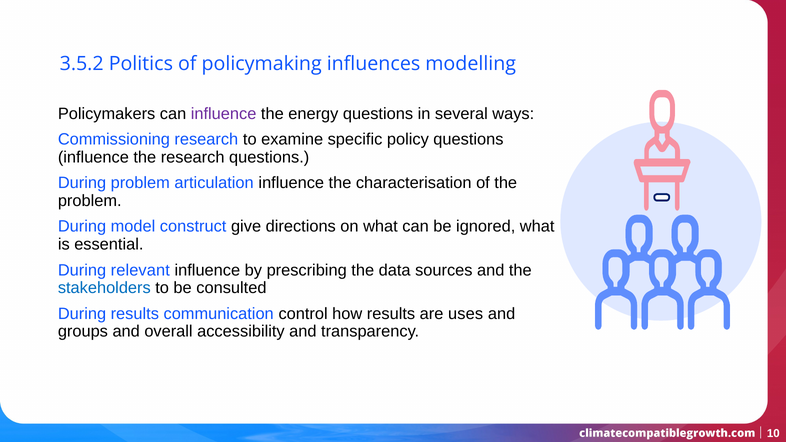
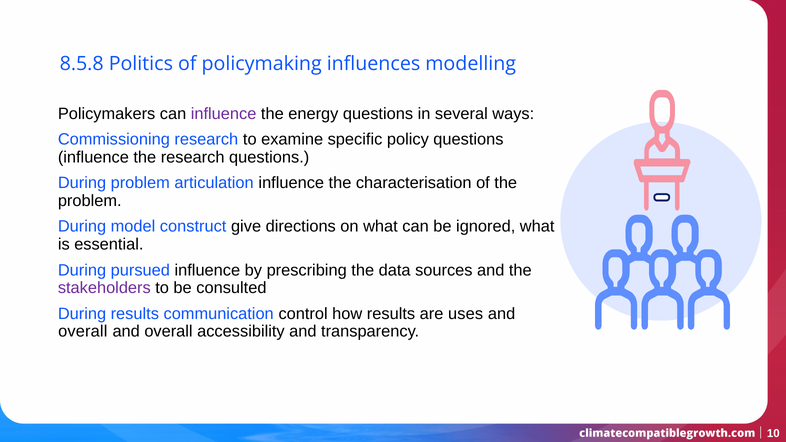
3.5.2: 3.5.2 -> 8.5.8
relevant: relevant -> pursued
stakeholders colour: blue -> purple
groups at (83, 331): groups -> overall
